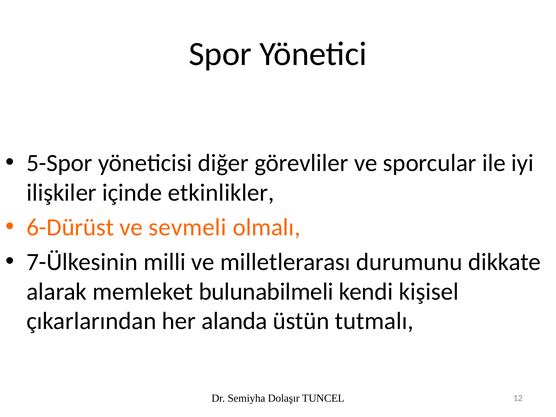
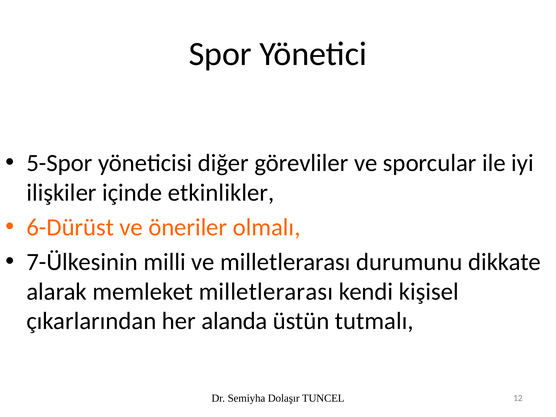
sevmeli: sevmeli -> öneriler
memleket bulunabilmeli: bulunabilmeli -> milletlerarası
